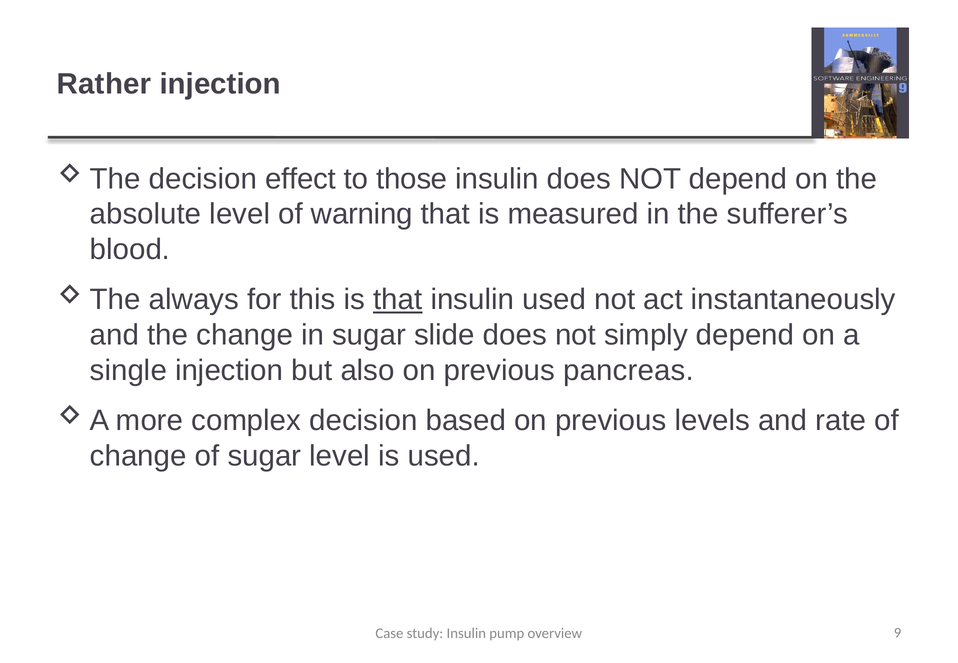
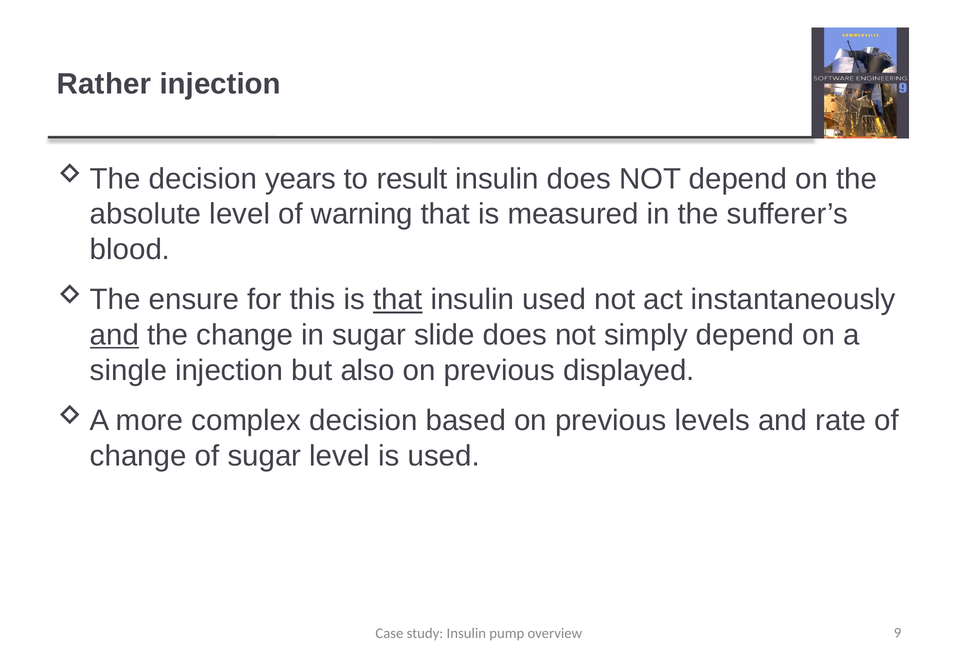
effect: effect -> years
those: those -> result
always: always -> ensure
and at (114, 335) underline: none -> present
pancreas: pancreas -> displayed
